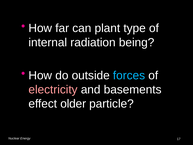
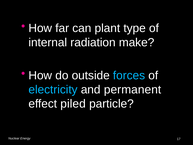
being: being -> make
electricity colour: pink -> light blue
basements: basements -> permanent
older: older -> piled
